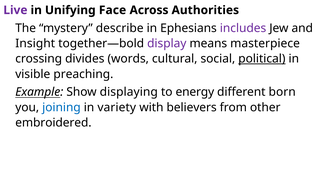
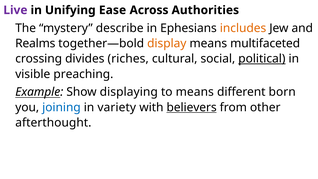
Face: Face -> Ease
includes colour: purple -> orange
Insight: Insight -> Realms
display colour: purple -> orange
masterpiece: masterpiece -> multifaceted
words: words -> riches
to energy: energy -> means
believers underline: none -> present
embroidered: embroidered -> afterthought
